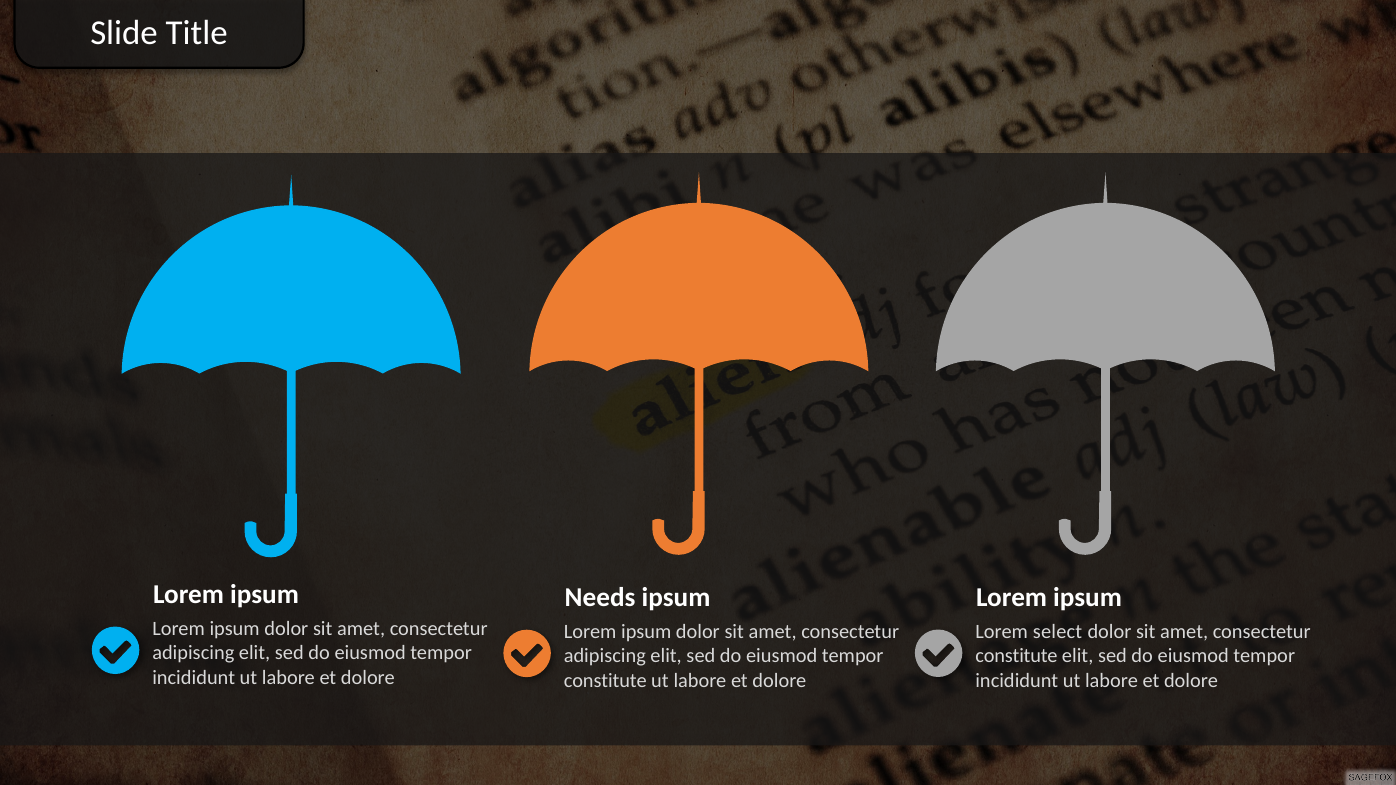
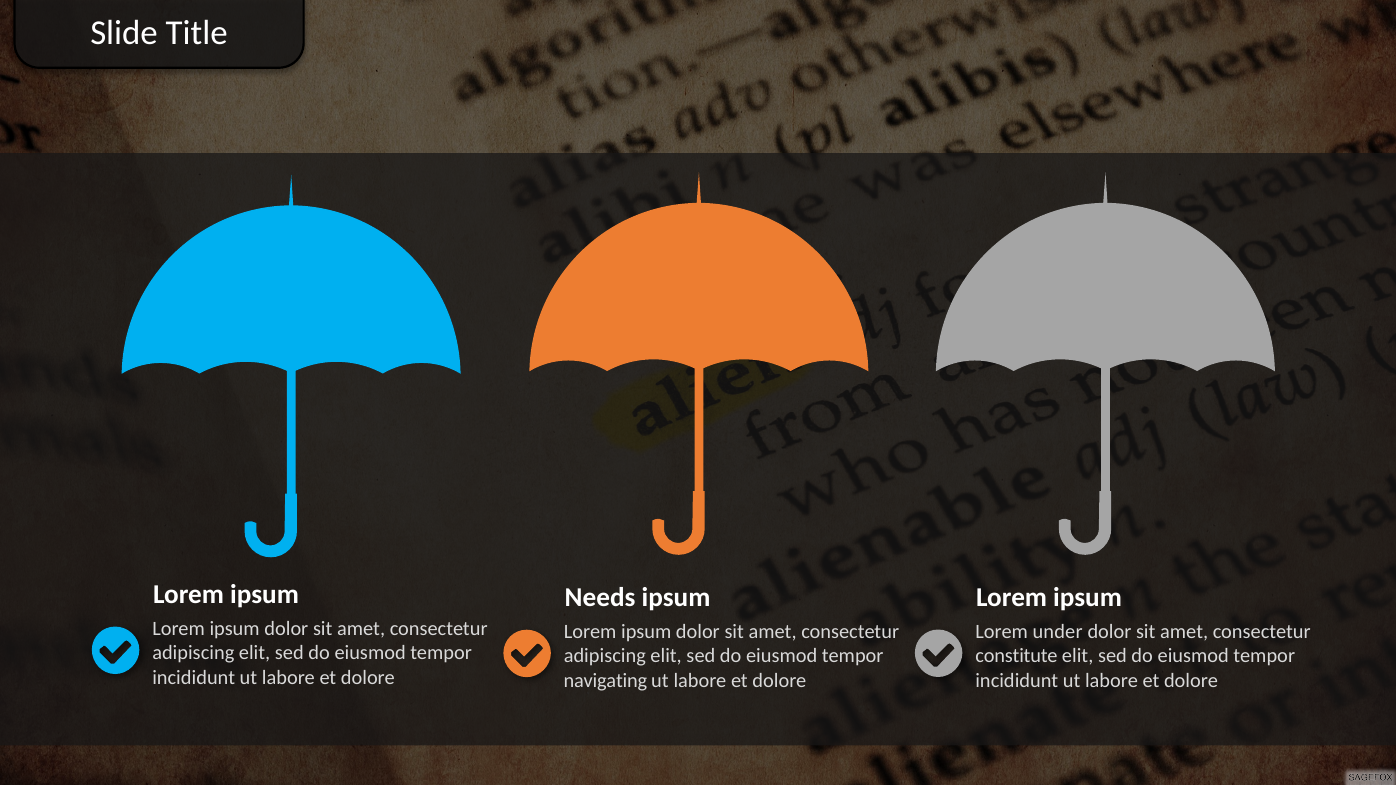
select: select -> under
constitute at (605, 681): constitute -> navigating
